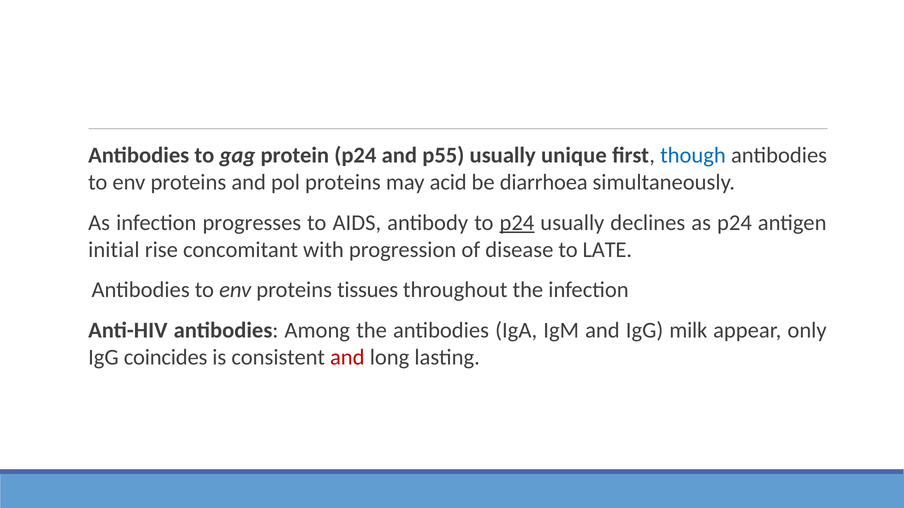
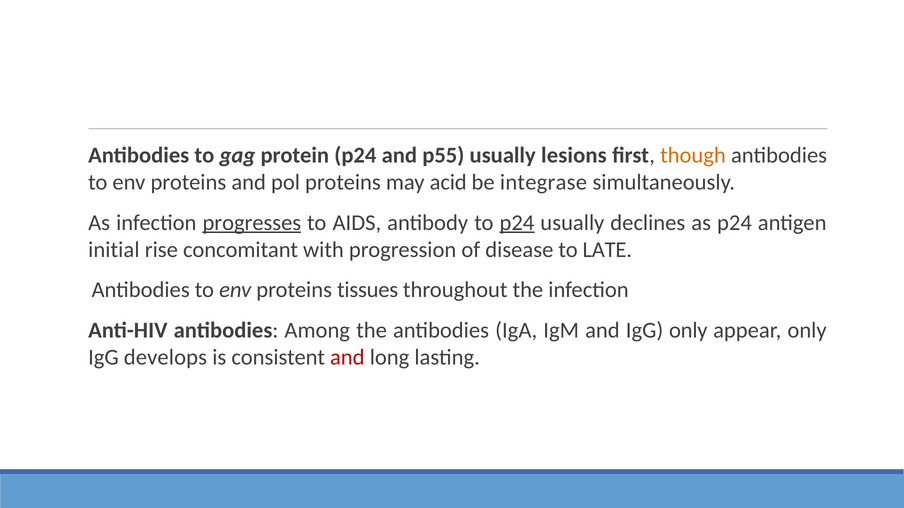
unique: unique -> lesions
though colour: blue -> orange
diarrhoea: diarrhoea -> integrase
progresses underline: none -> present
IgG milk: milk -> only
coincides: coincides -> develops
